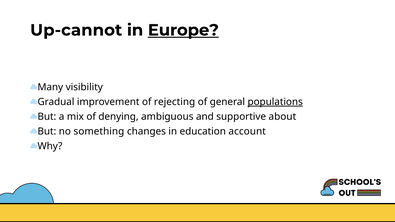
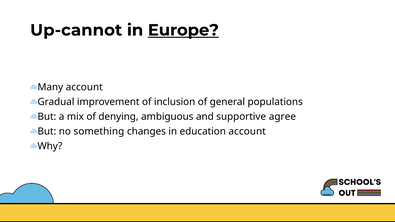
Many visibility: visibility -> account
rejecting: rejecting -> inclusion
populations underline: present -> none
about: about -> agree
